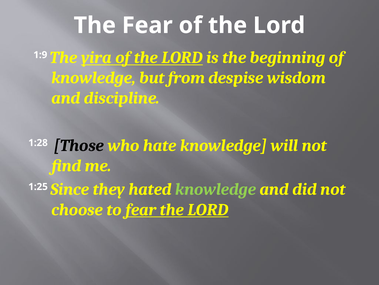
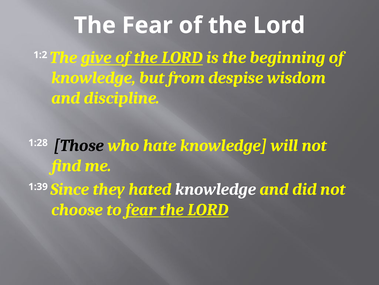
1:9: 1:9 -> 1:2
yira: yira -> give
1:25: 1:25 -> 1:39
knowledge at (216, 189) colour: light green -> white
